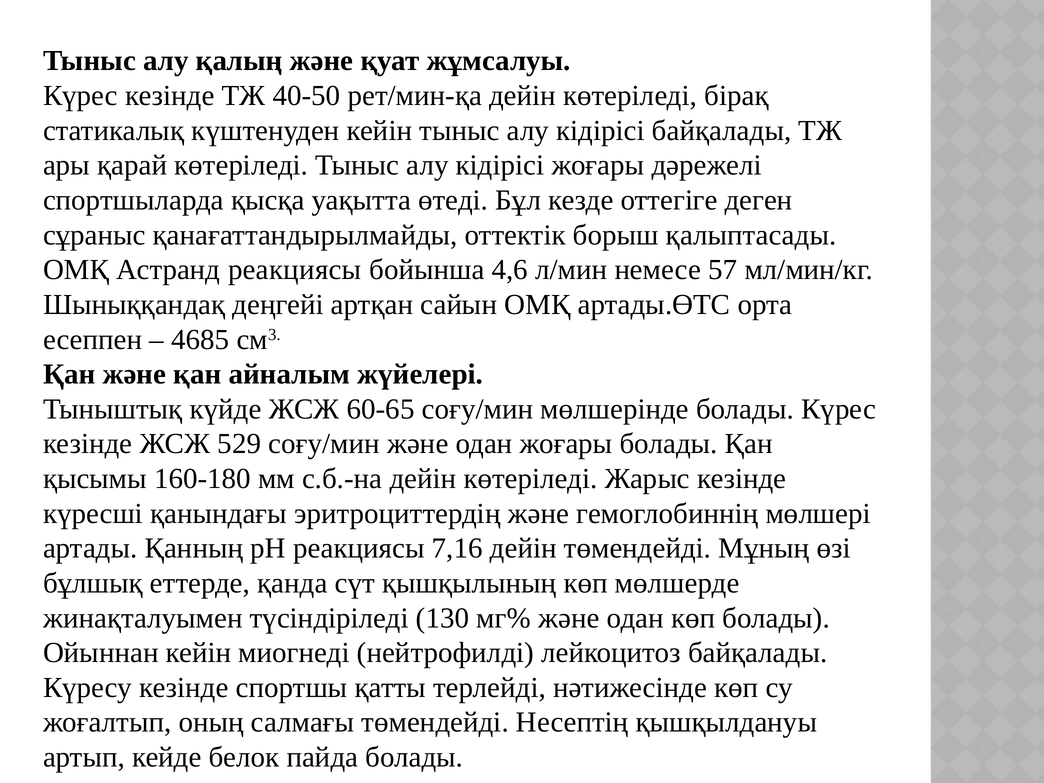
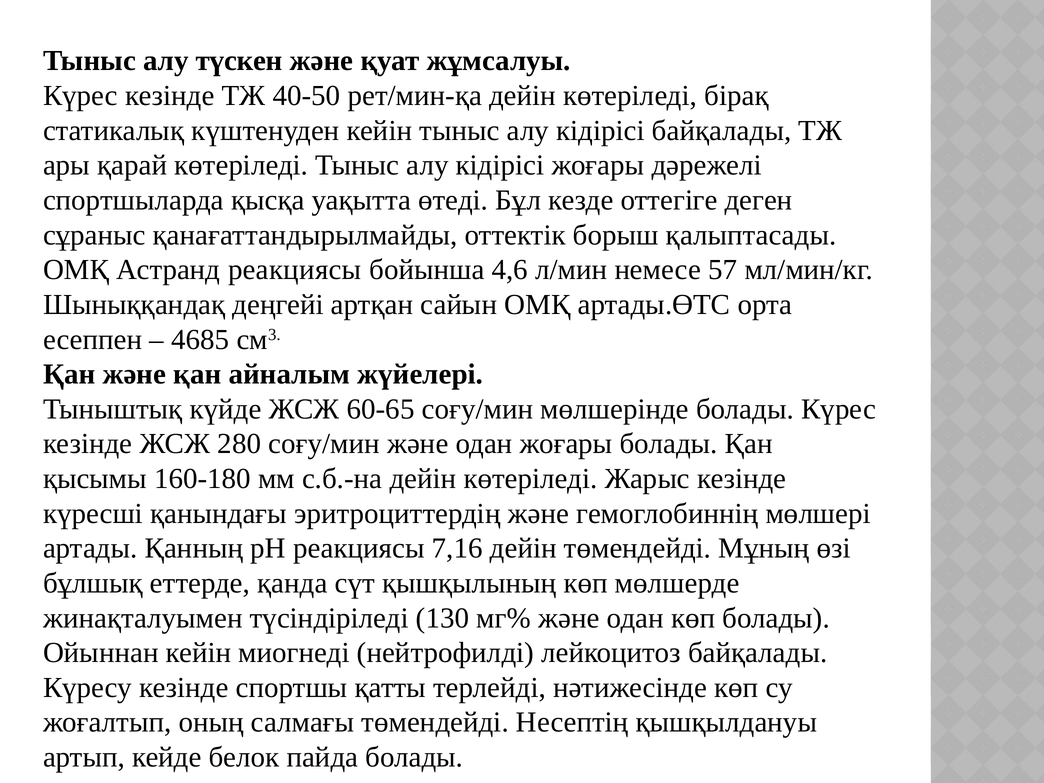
қалың: қалың -> түскен
529: 529 -> 280
